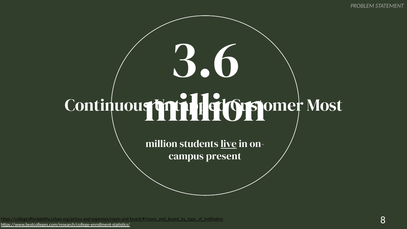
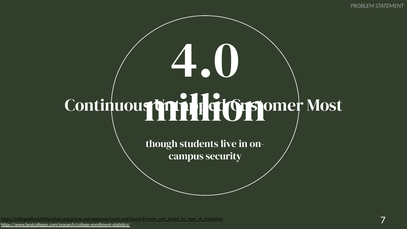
3.6: 3.6 -> 4.0
million at (162, 144): million -> though
live underline: present -> none
present: present -> security
8: 8 -> 7
